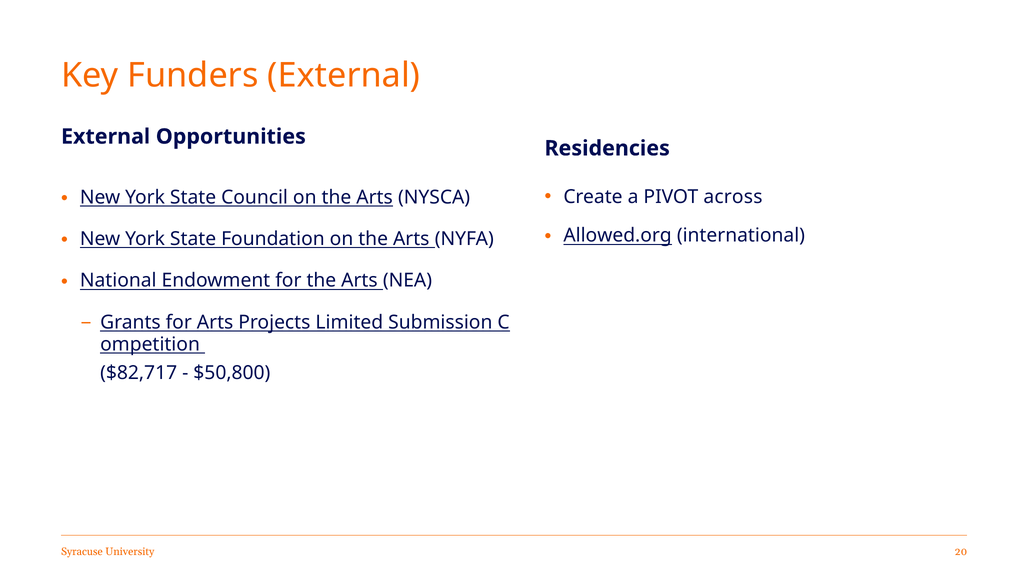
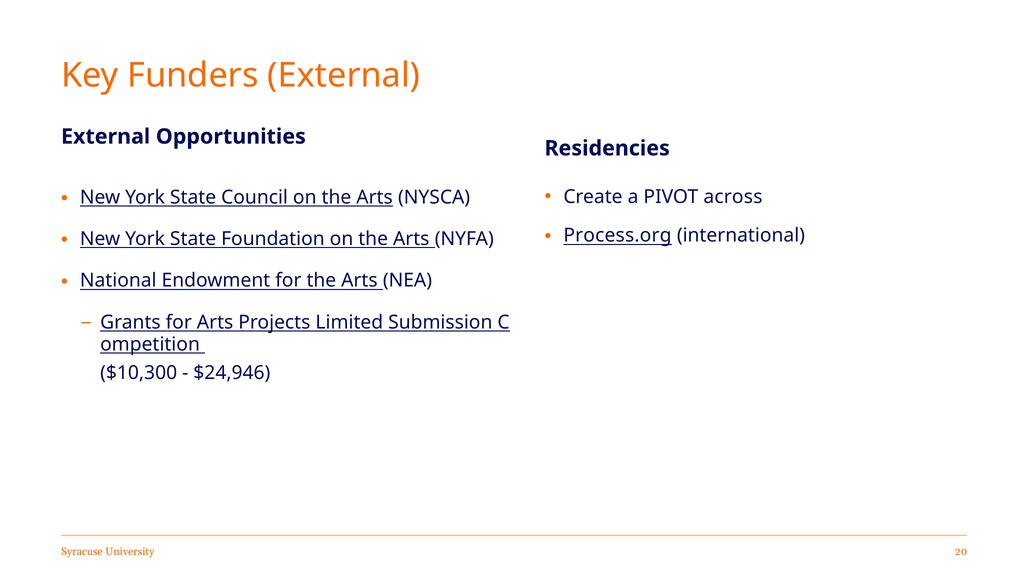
Allowed.org: Allowed.org -> Process.org
$82,717: $82,717 -> $10,300
$50,800: $50,800 -> $24,946
